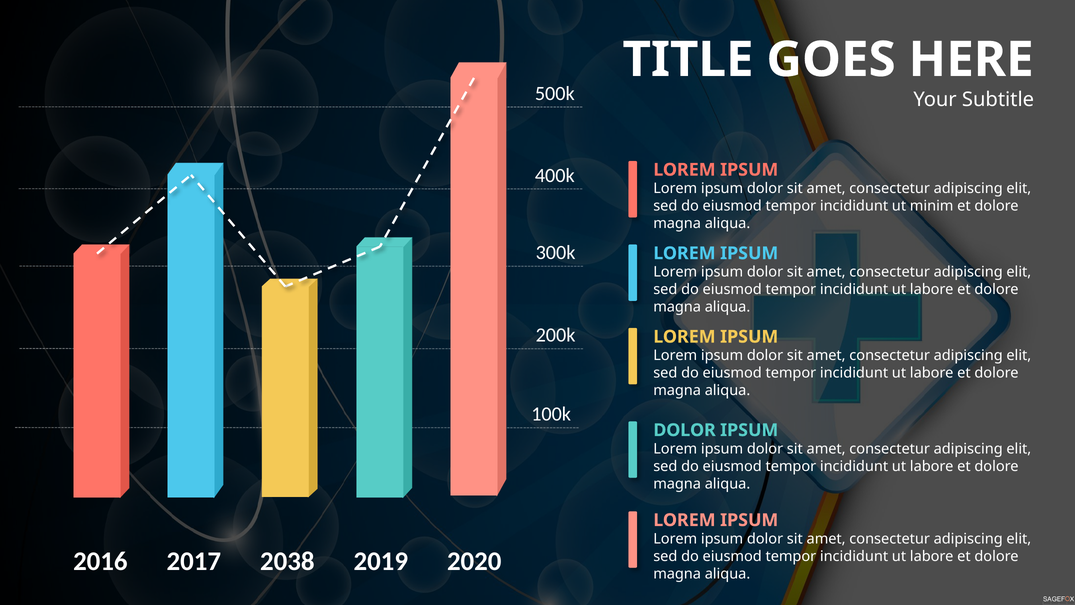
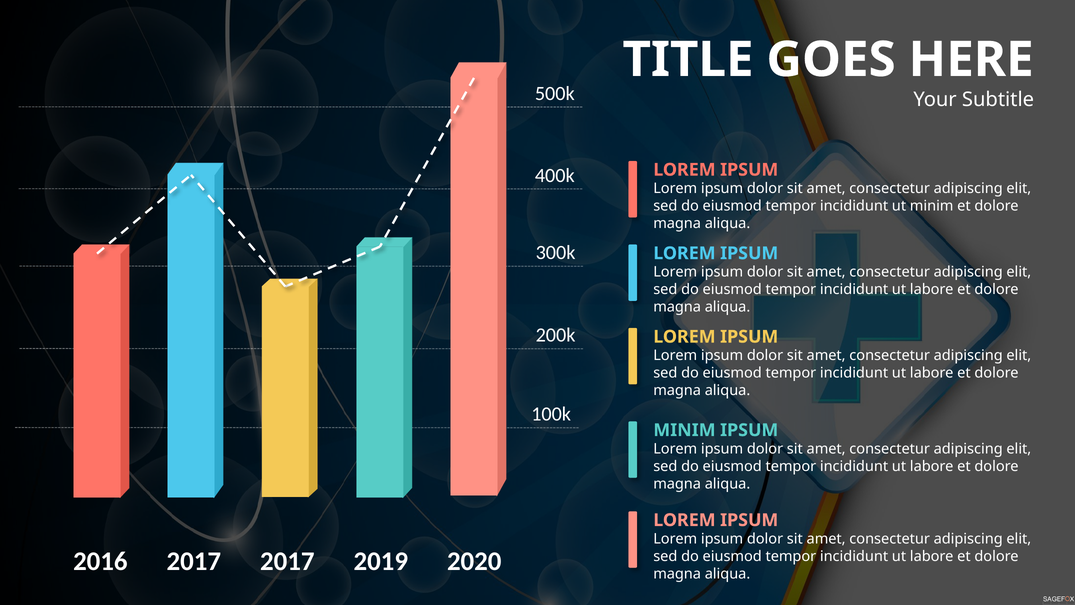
DOLOR at (685, 430): DOLOR -> MINIM
2017 2038: 2038 -> 2017
